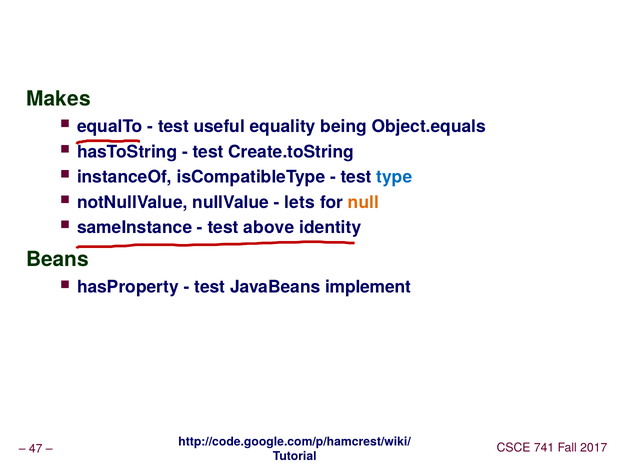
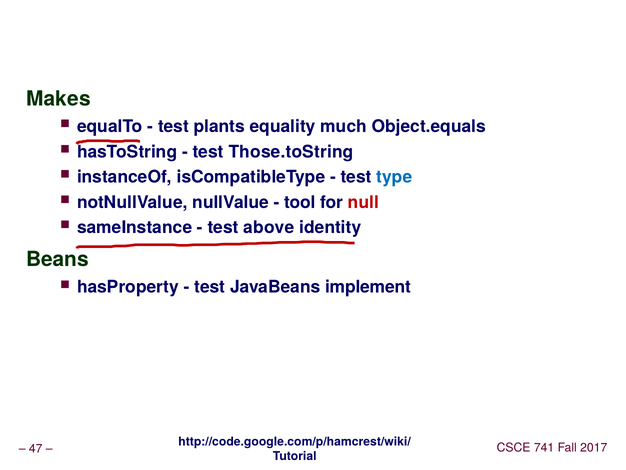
useful: useful -> plants
being: being -> much
Create.toString: Create.toString -> Those.toString
lets: lets -> tool
null colour: orange -> red
